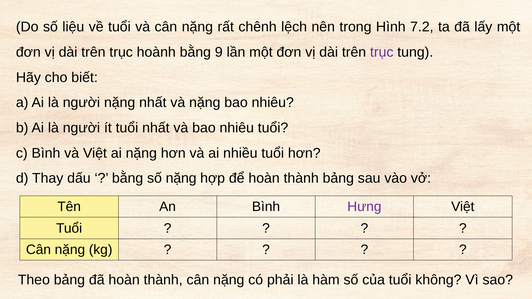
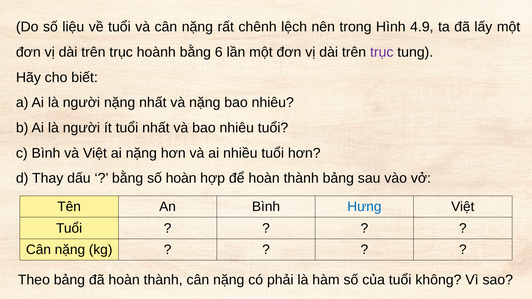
7.2: 7.2 -> 4.9
9: 9 -> 6
số nặng: nặng -> hoàn
Hưng colour: purple -> blue
